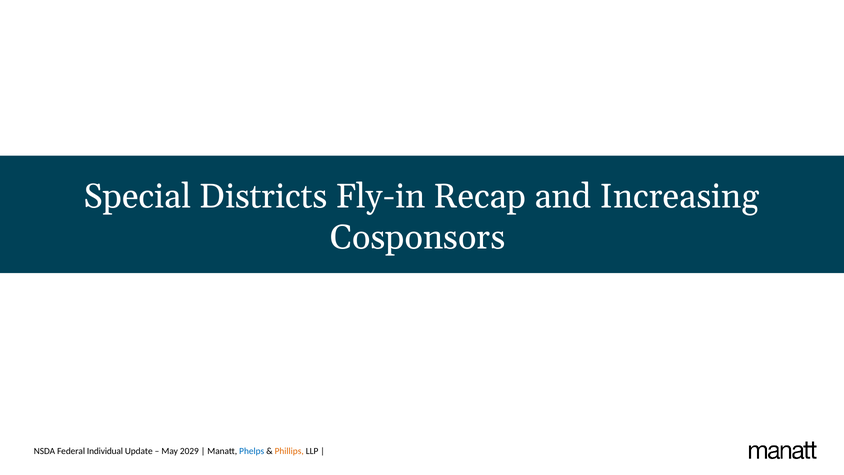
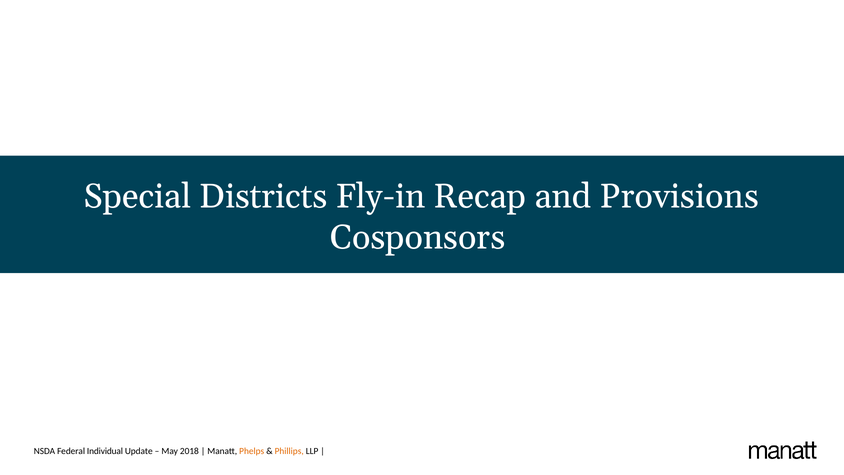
Increasing: Increasing -> Provisions
2029: 2029 -> 2018
Phelps colour: blue -> orange
